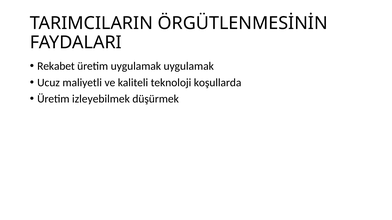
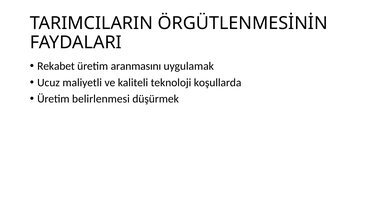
üretim uygulamak: uygulamak -> aranmasını
izleyebilmek: izleyebilmek -> belirlenmesi
